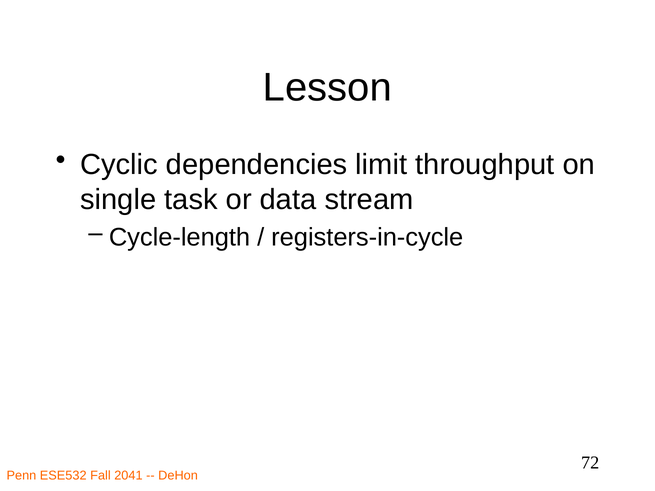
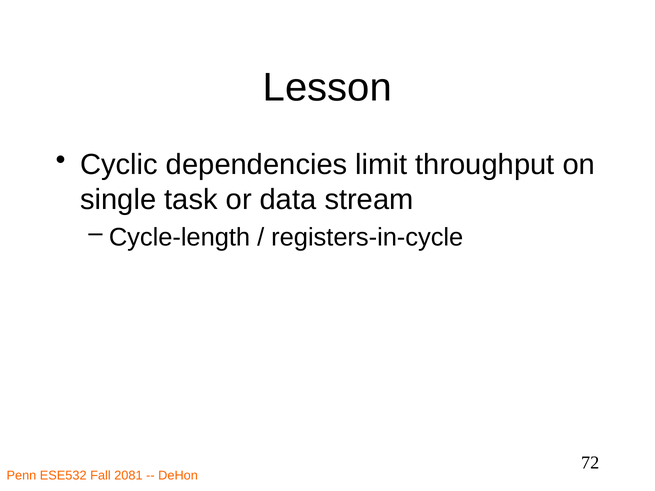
2041: 2041 -> 2081
